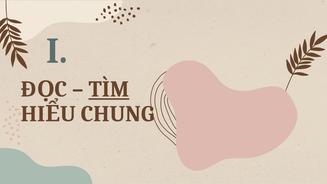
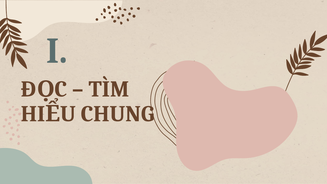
TÌM underline: present -> none
